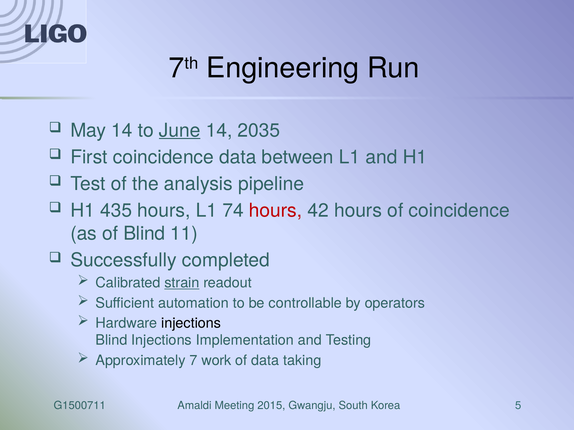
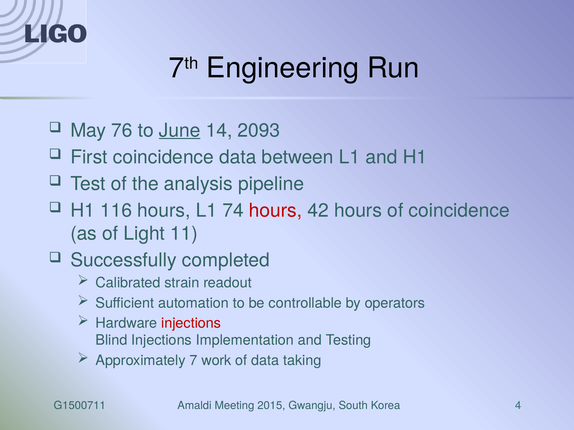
May 14: 14 -> 76
2035: 2035 -> 2093
435: 435 -> 116
of Blind: Blind -> Light
strain underline: present -> none
injections at (191, 323) colour: black -> red
5: 5 -> 4
